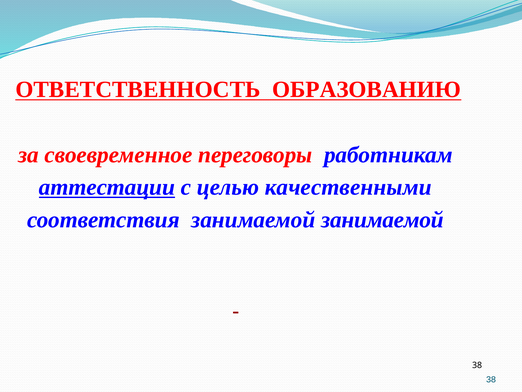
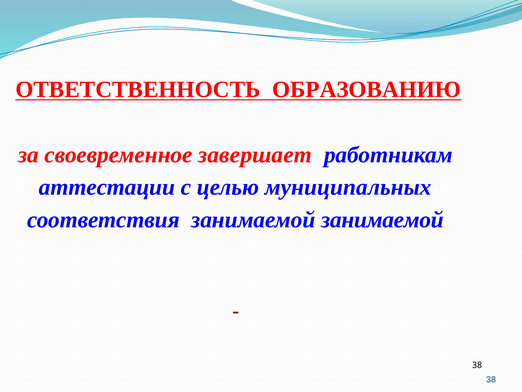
переговоры: переговоры -> завершает
аттестации underline: present -> none
качественными: качественными -> муниципальных
